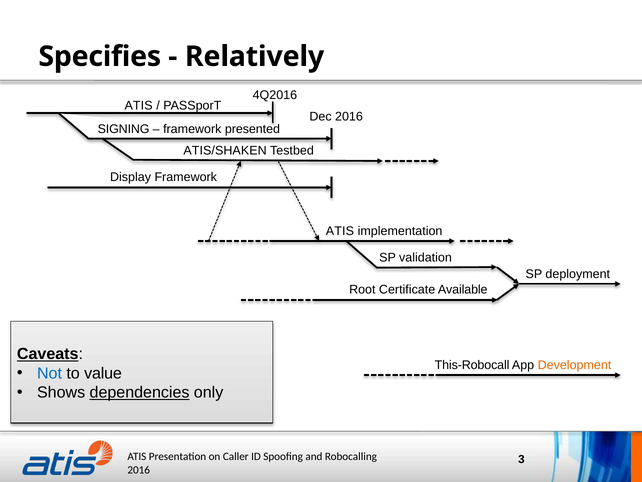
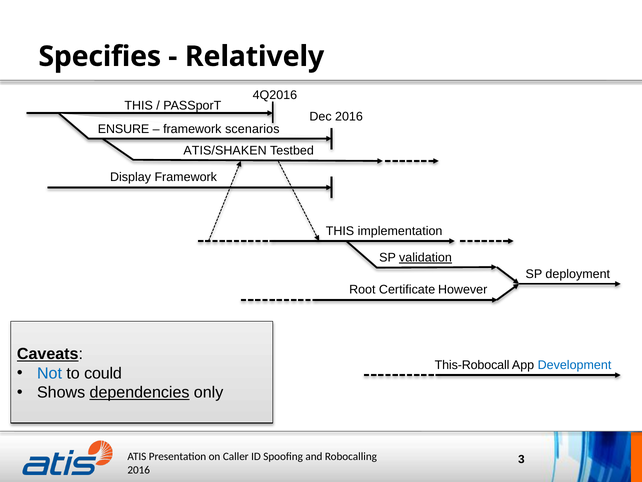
ATIS at (139, 106): ATIS -> THIS
SIGNING: SIGNING -> ENSURE
presented: presented -> scenarios
ATIS at (340, 231): ATIS -> THIS
validation underline: none -> present
Available: Available -> However
Development colour: orange -> blue
value: value -> could
